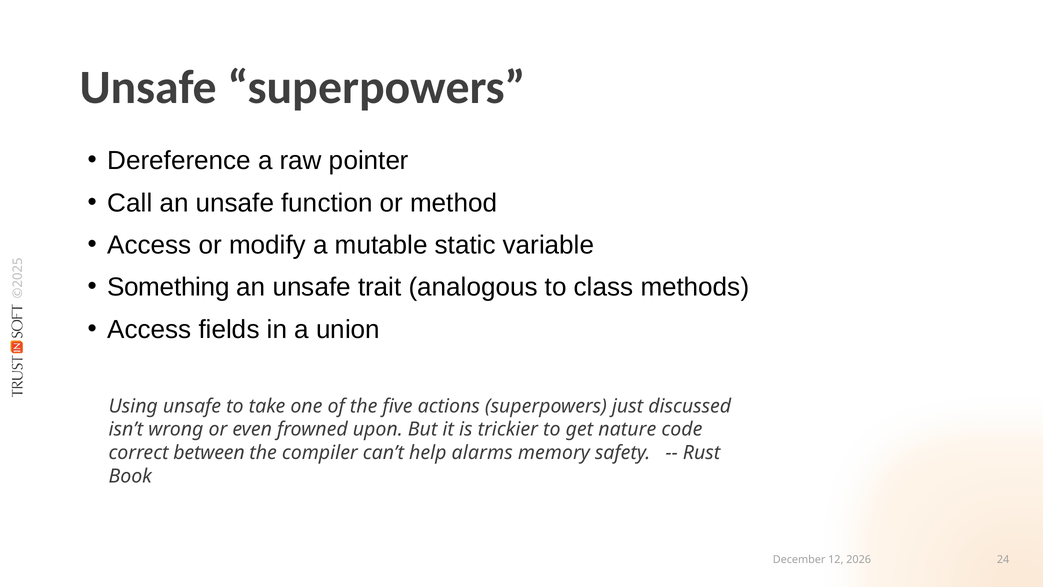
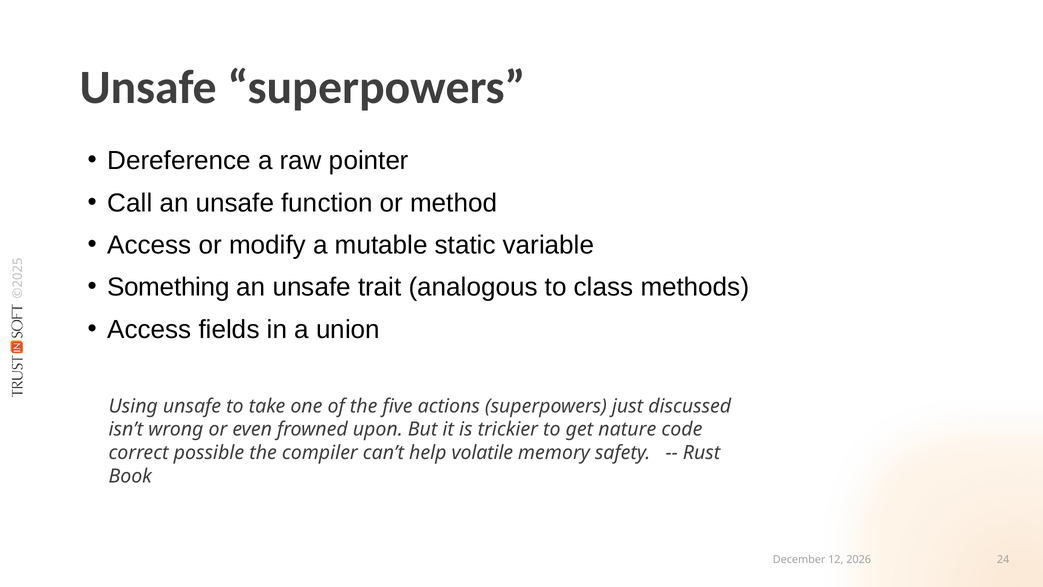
between: between -> possible
alarms: alarms -> volatile
